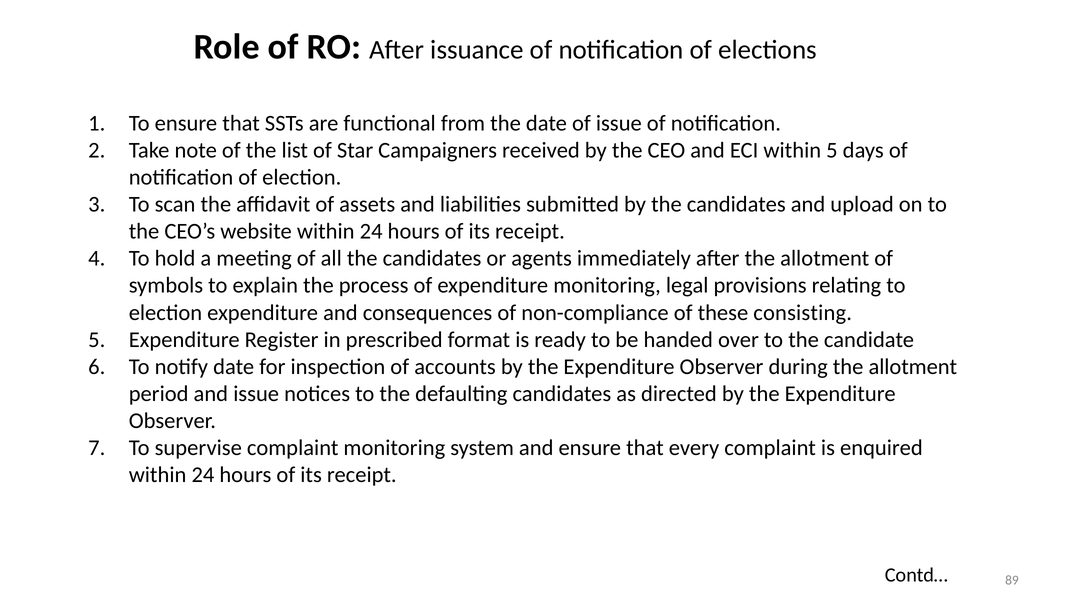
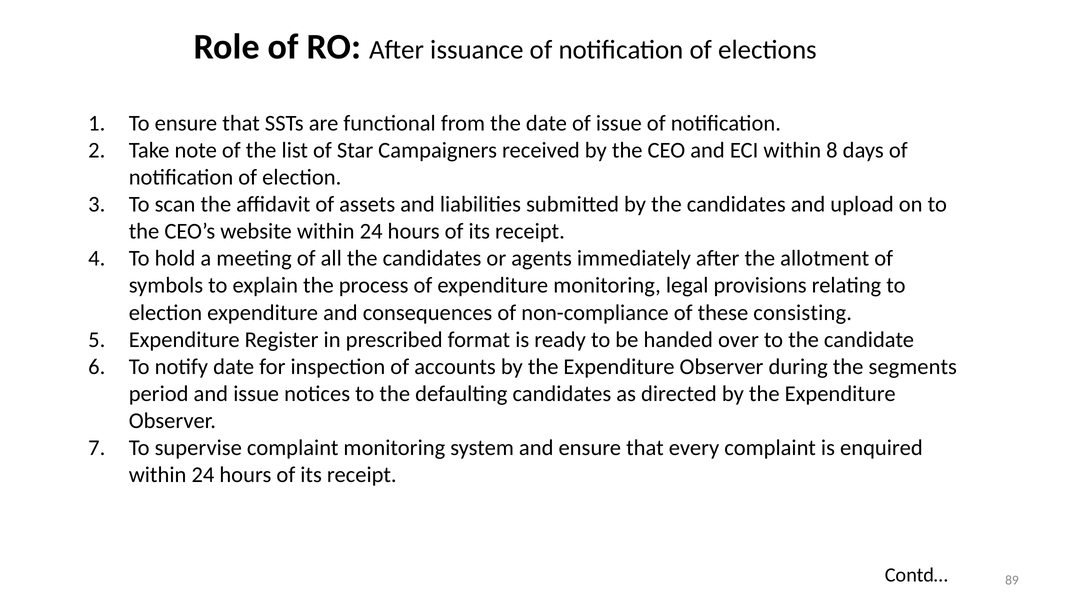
within 5: 5 -> 8
during the allotment: allotment -> segments
